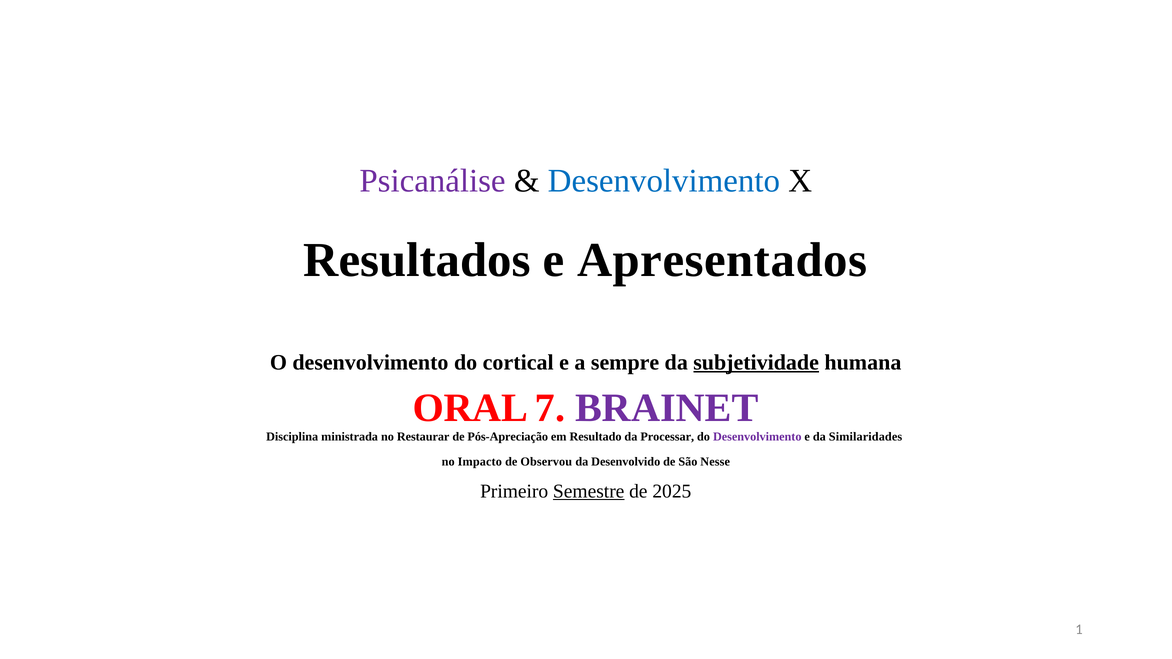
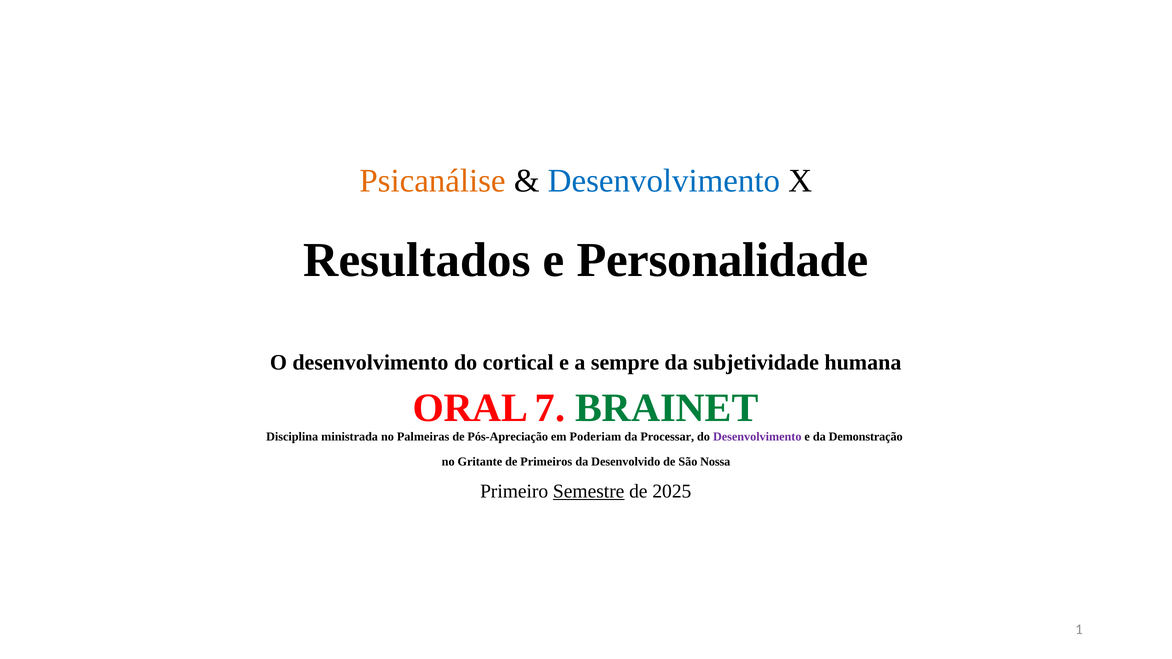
Psicanálise colour: purple -> orange
Apresentados: Apresentados -> Personalidade
subjetividade underline: present -> none
BRAINET colour: purple -> green
Restaurar: Restaurar -> Palmeiras
Resultado: Resultado -> Poderiam
Similaridades: Similaridades -> Demonstração
Impacto: Impacto -> Gritante
Observou: Observou -> Primeiros
Nesse: Nesse -> Nossa
